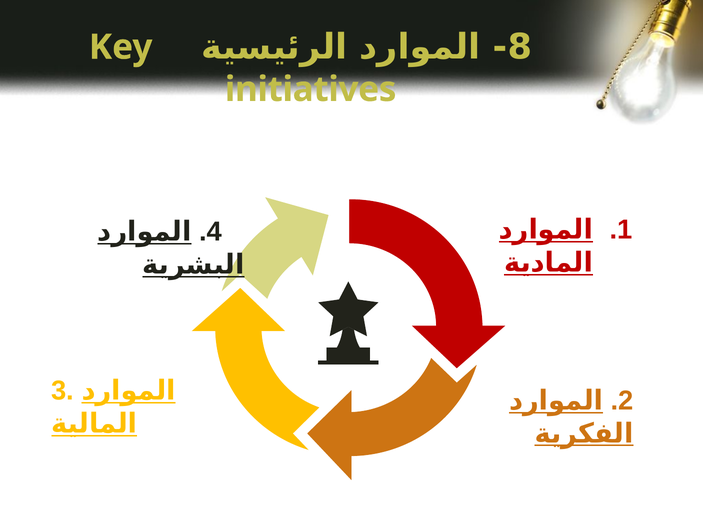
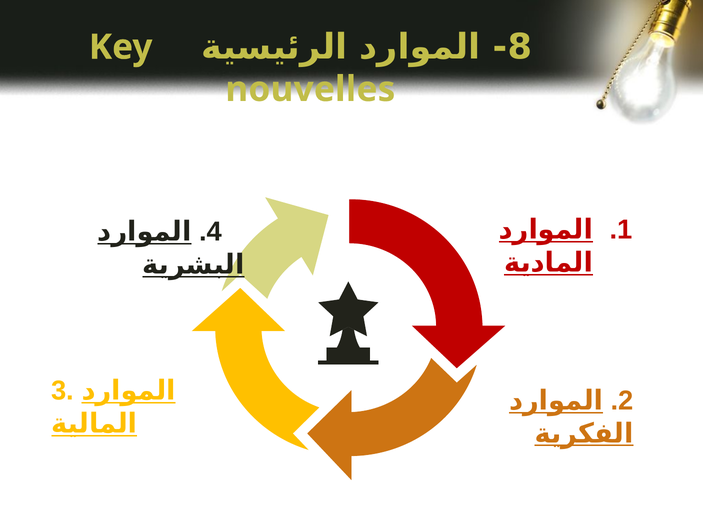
initiatives: initiatives -> nouvelles
